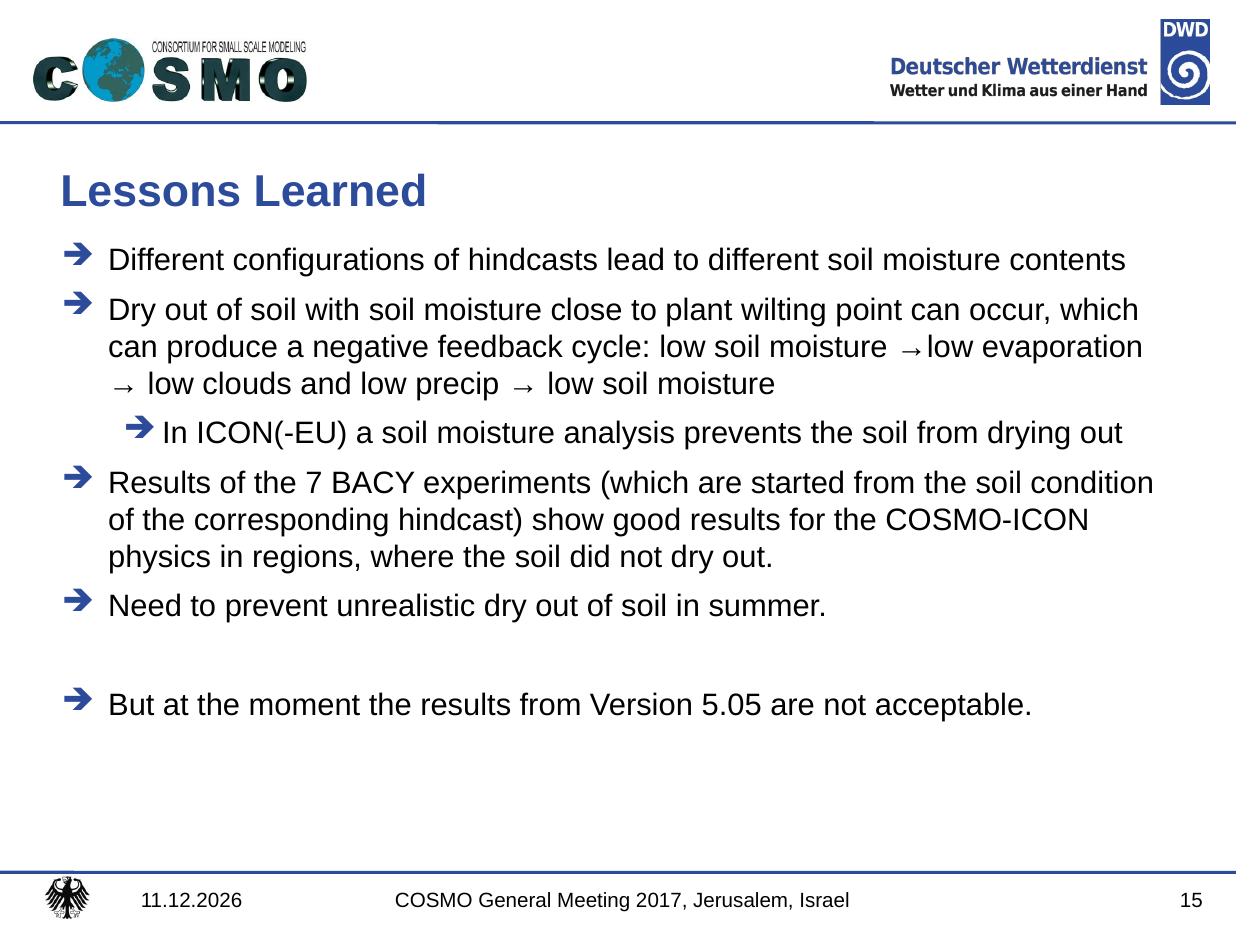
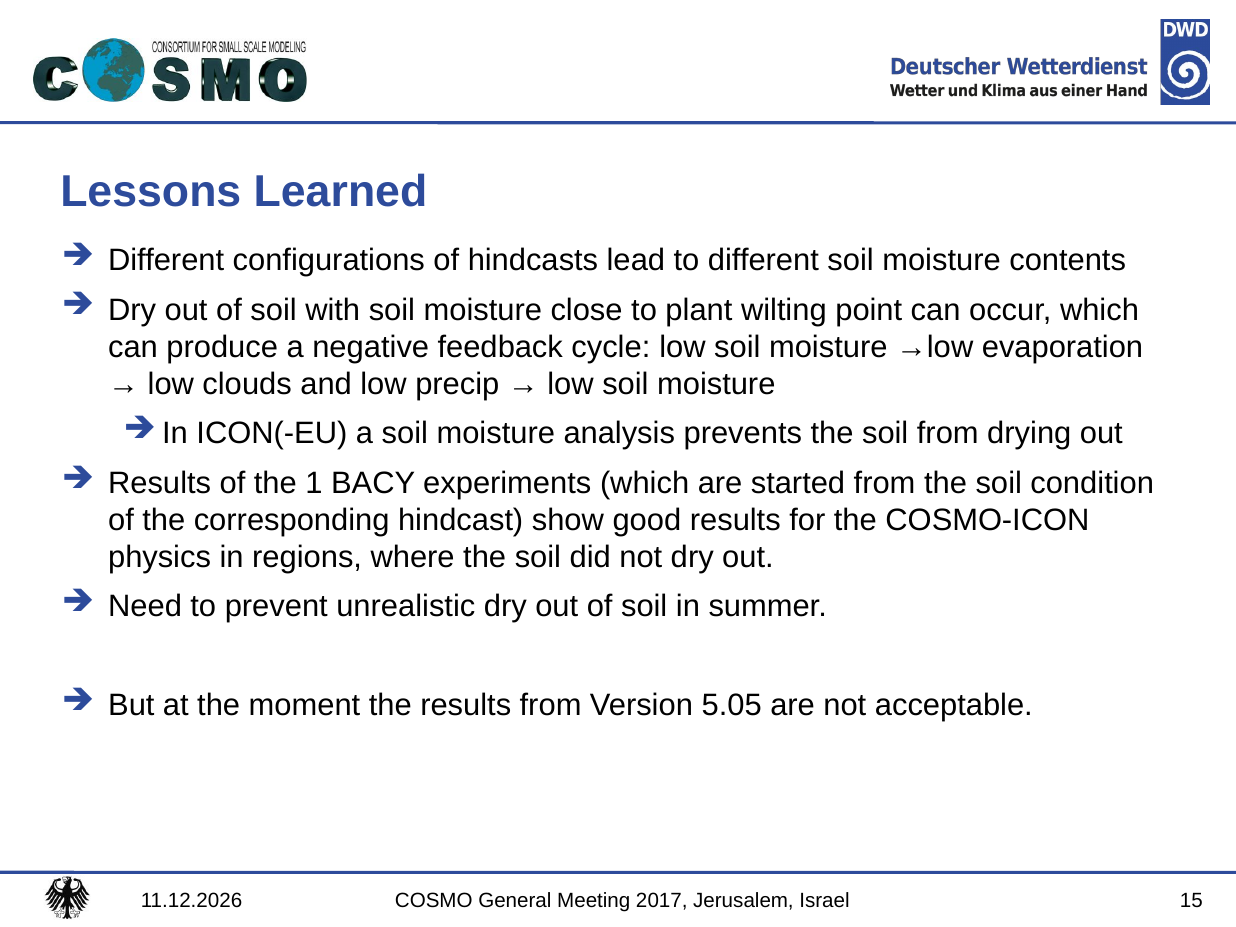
7: 7 -> 1
